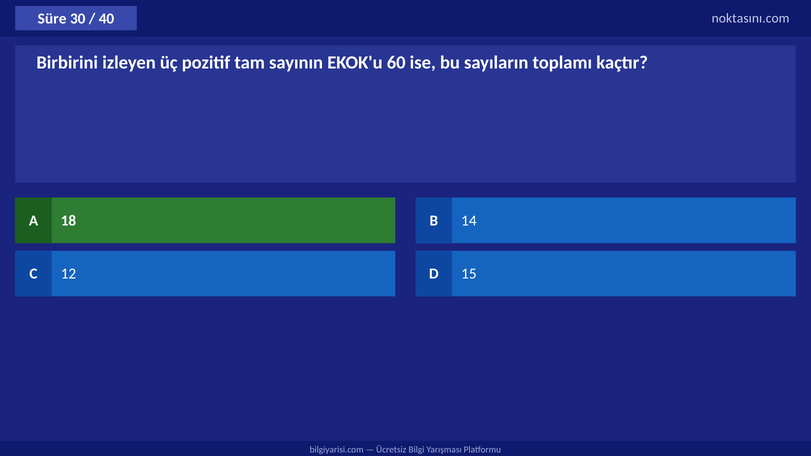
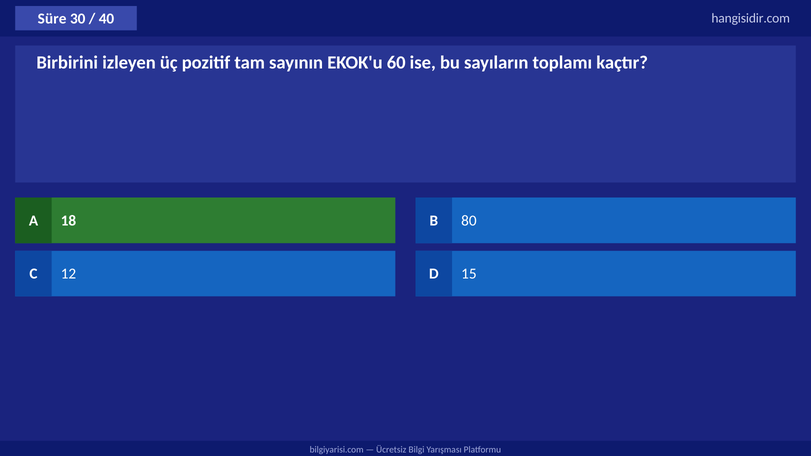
noktasını.com: noktasını.com -> hangisidir.com
14: 14 -> 80
